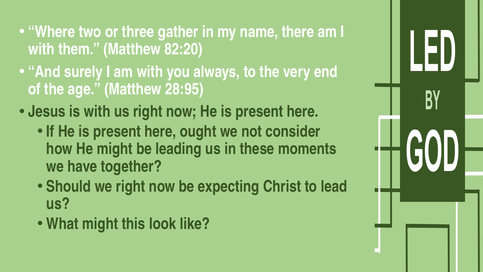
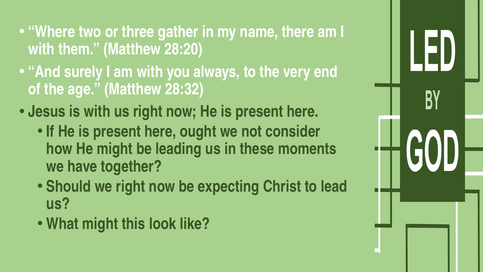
82:20: 82:20 -> 28:20
28:95: 28:95 -> 28:32
